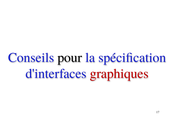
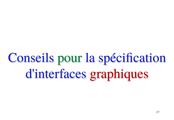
pour colour: black -> green
